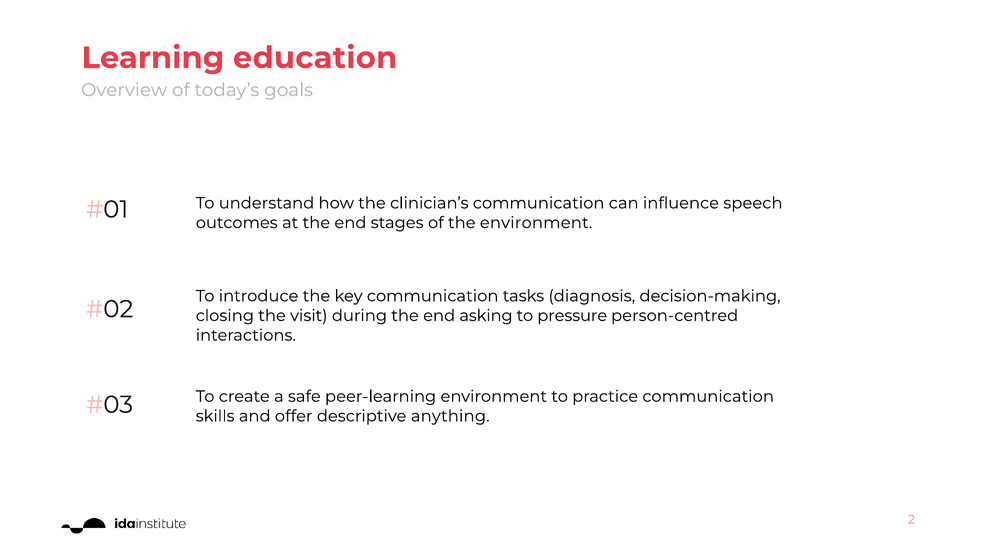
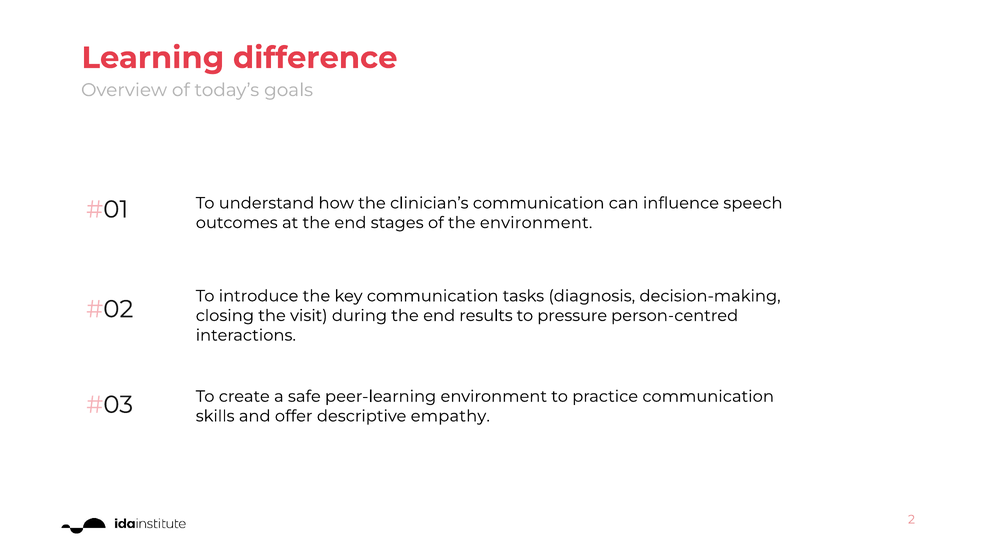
education: education -> difference
asking: asking -> results
anything: anything -> empathy
